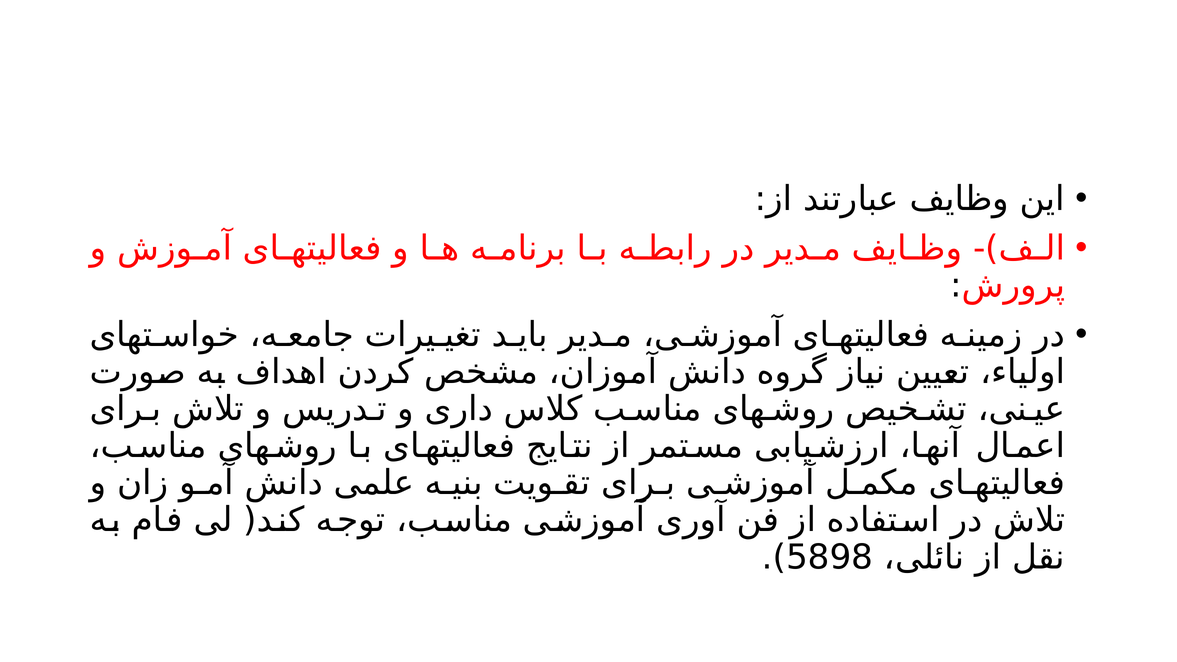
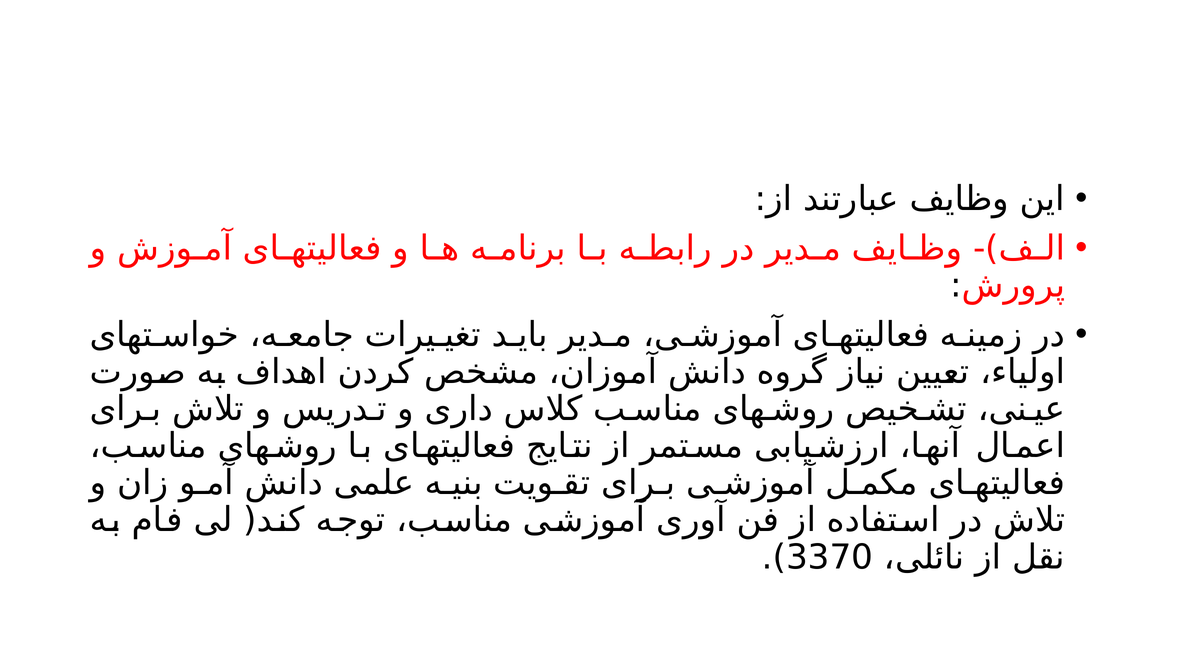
5898: 5898 -> 3370
